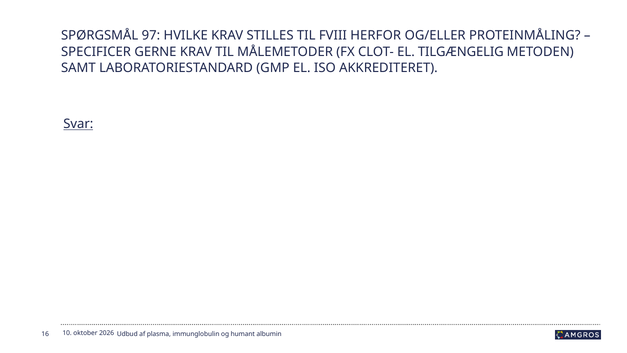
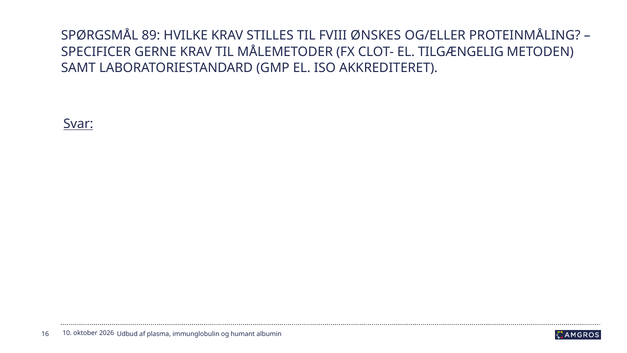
97: 97 -> 89
HERFOR: HERFOR -> ØNSKES
